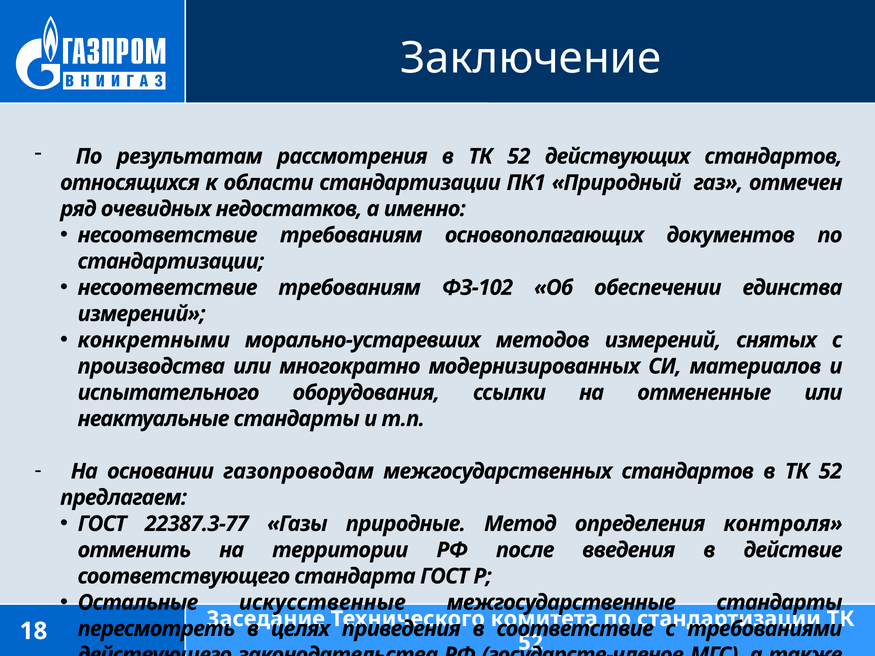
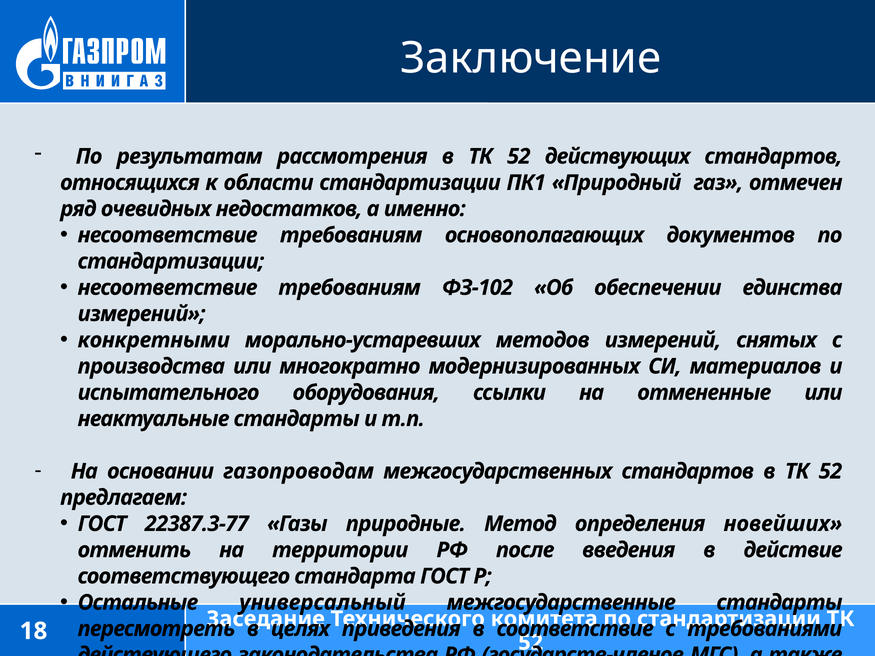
контроля: контроля -> новейших
искусственные: искусственные -> универсальный
